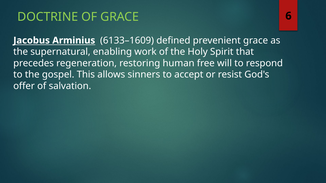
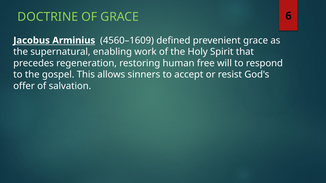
6133–1609: 6133–1609 -> 4560–1609
